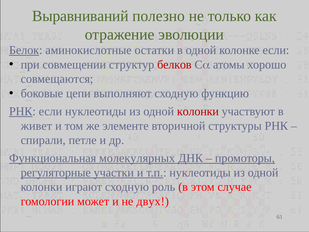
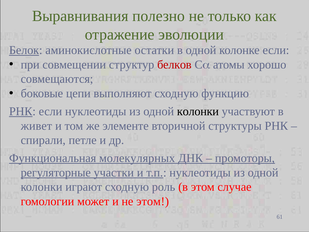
Выравниваний: Выравниваний -> Выравнивания
колонки at (198, 111) colour: red -> black
не двух: двух -> этом
